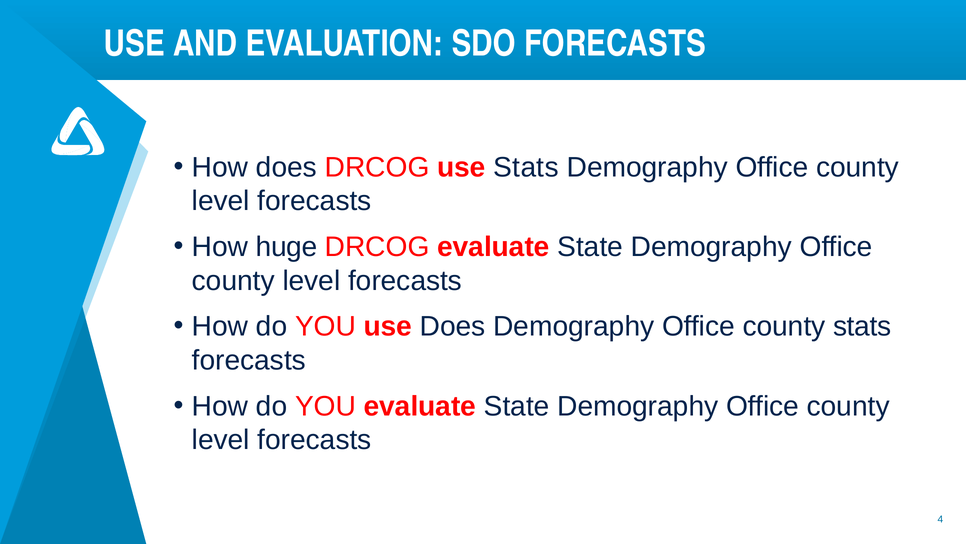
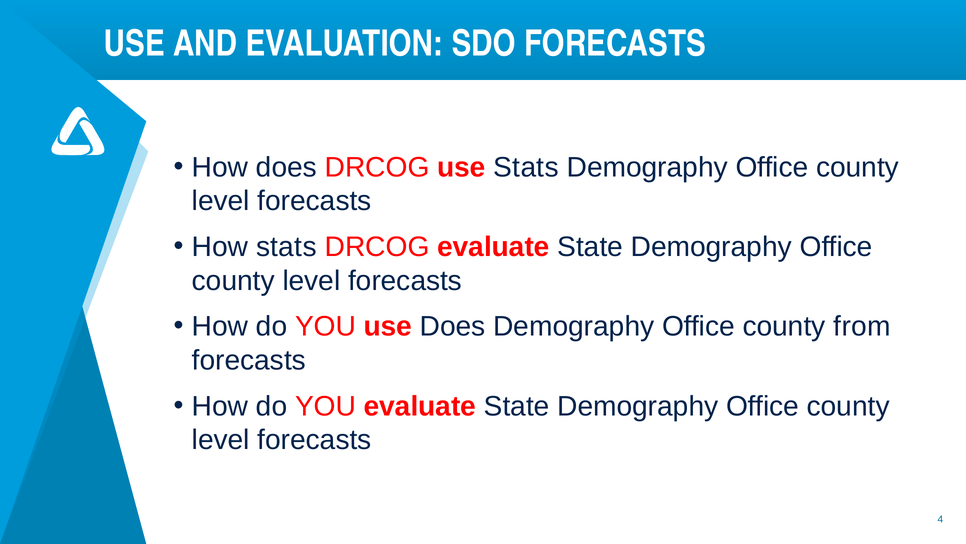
How huge: huge -> stats
county stats: stats -> from
